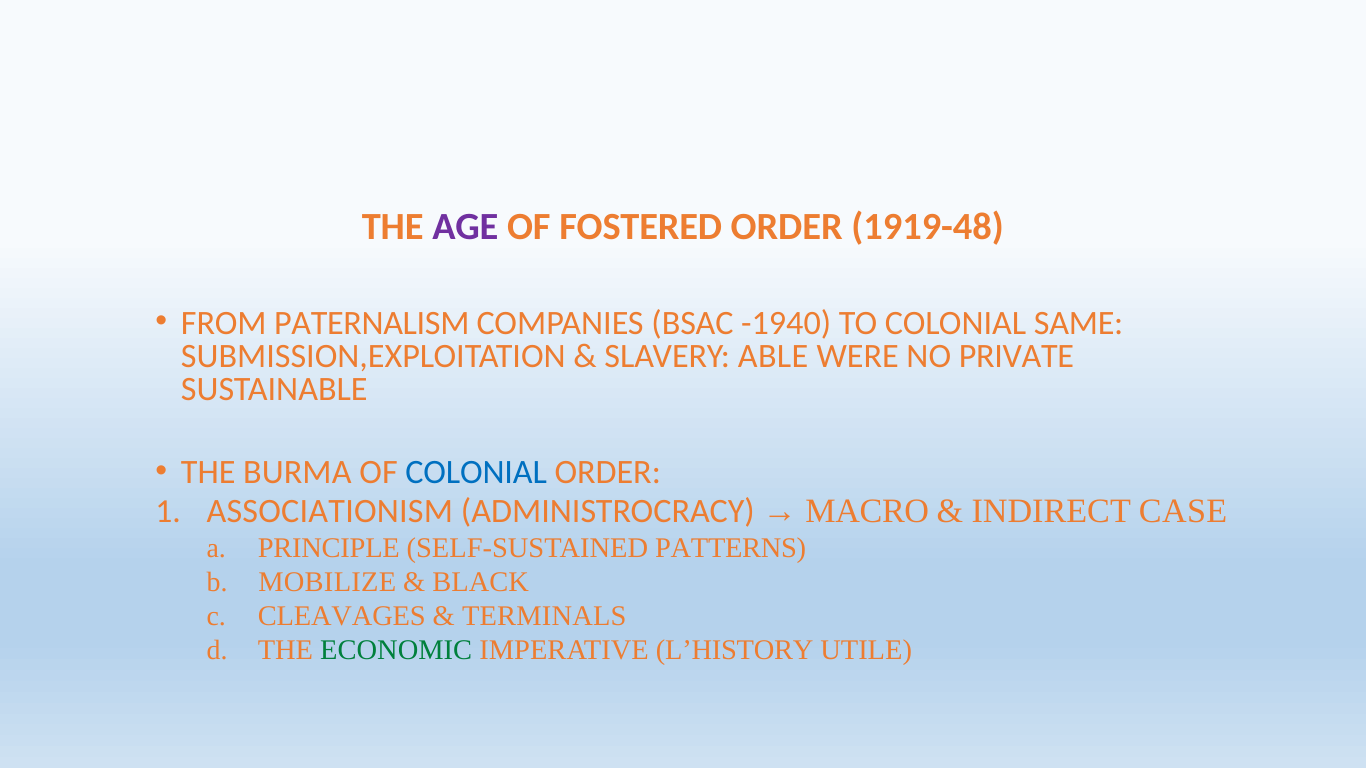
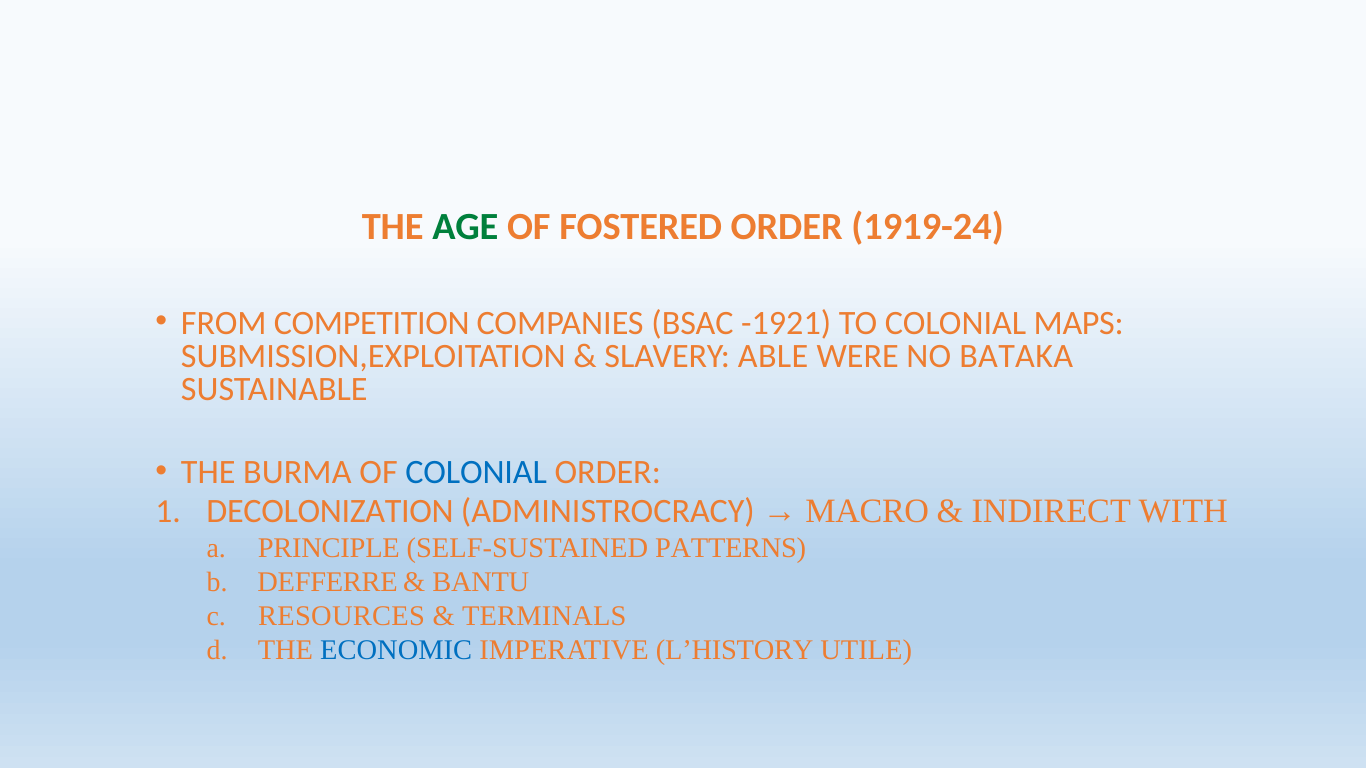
AGE colour: purple -> green
1919-48: 1919-48 -> 1919-24
PATERNALISM: PATERNALISM -> COMPETITION
-1940: -1940 -> -1921
SAME: SAME -> MAPS
PRIVATE: PRIVATE -> BATAKA
ASSOCIATIONISM: ASSOCIATIONISM -> DECOLONIZATION
CASE: CASE -> WITH
MOBILIZE: MOBILIZE -> DEFFERRE
BLACK: BLACK -> BANTU
CLEAVAGES: CLEAVAGES -> RESOURCES
ECONOMIC colour: green -> blue
